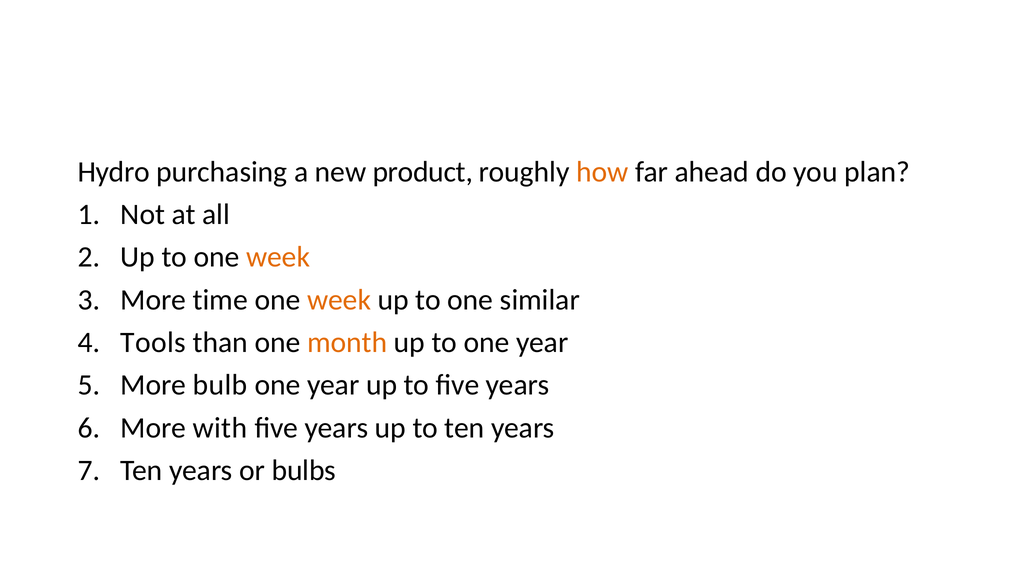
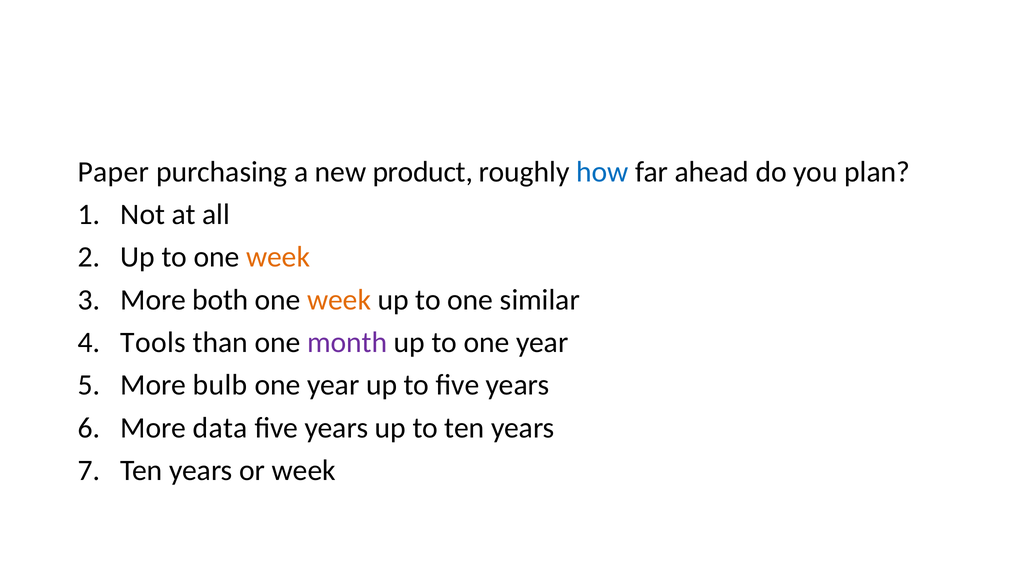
Hydro: Hydro -> Paper
how colour: orange -> blue
time: time -> both
month colour: orange -> purple
with: with -> data
or bulbs: bulbs -> week
